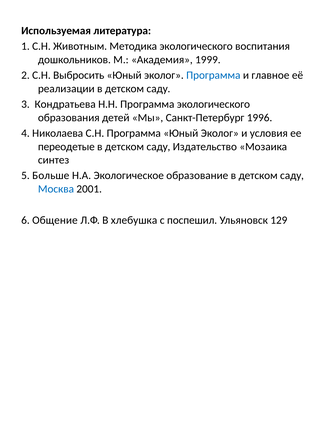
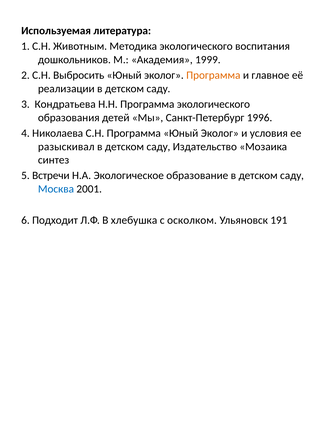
Программа at (213, 75) colour: blue -> orange
переодетые: переодетые -> разыскивал
Больше: Больше -> Встречи
Общение: Общение -> Подходит
поспешил: поспешил -> осколком
129: 129 -> 191
